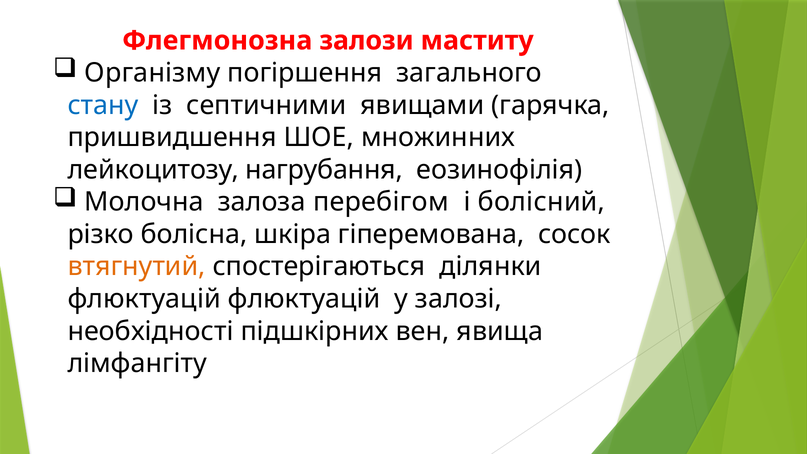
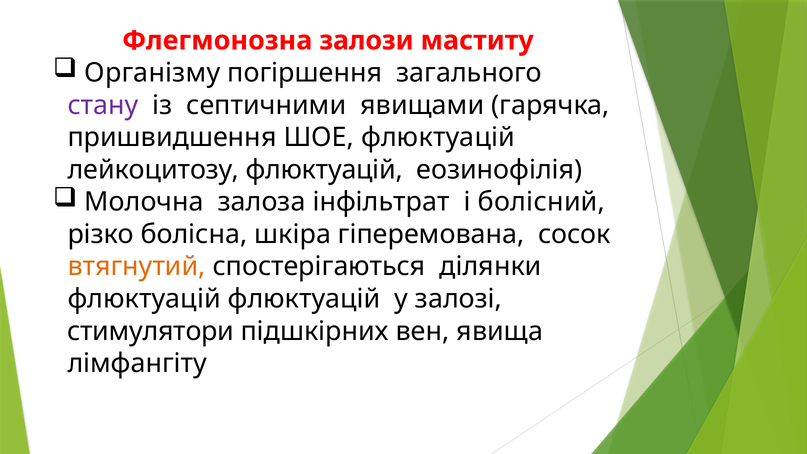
стану colour: blue -> purple
ШОЕ множинних: множинних -> флюктуацій
лейкоцитозу нагрубання: нагрубання -> флюктуацій
перебігом: перебігом -> інфільтрат
необхідності: необхідності -> стимулятори
